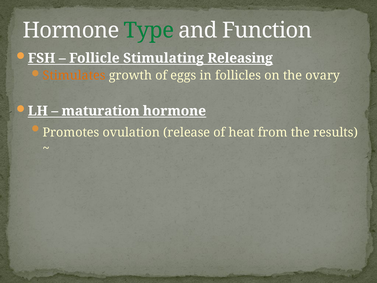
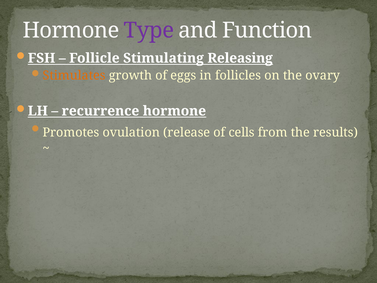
Type colour: green -> purple
maturation: maturation -> recurrence
heat: heat -> cells
